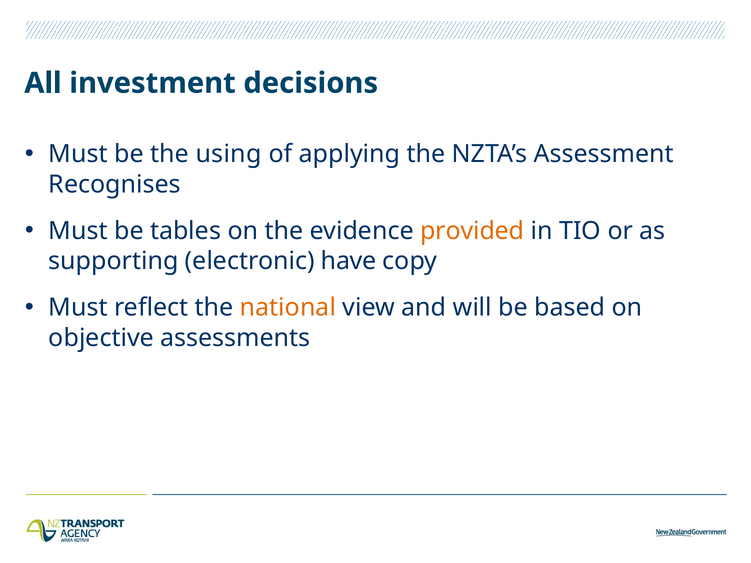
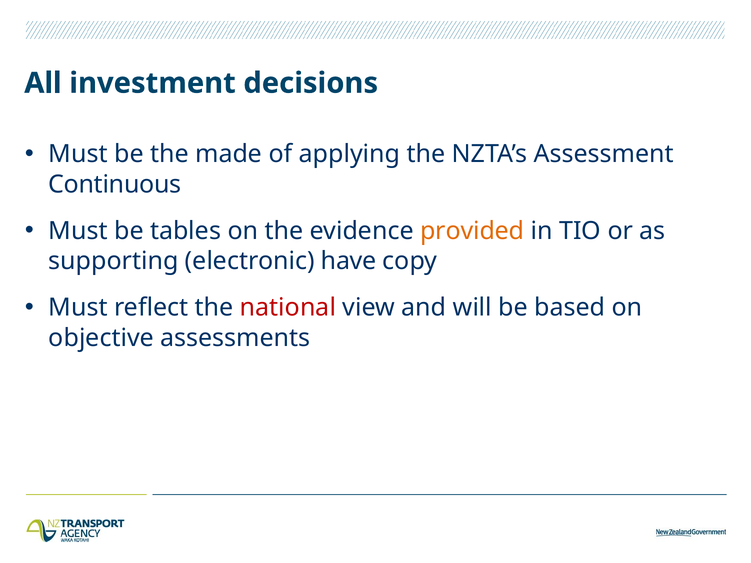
using: using -> made
Recognises: Recognises -> Continuous
national colour: orange -> red
